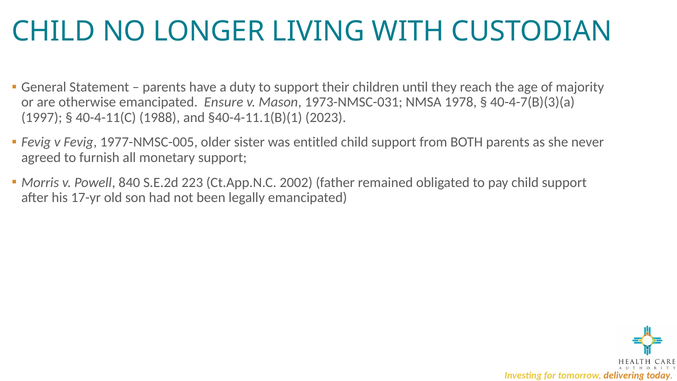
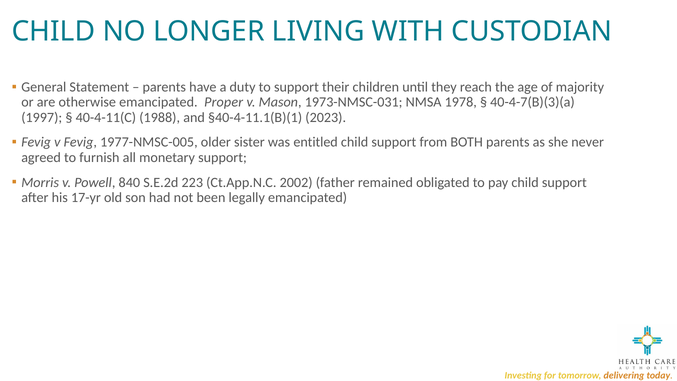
Ensure: Ensure -> Proper
